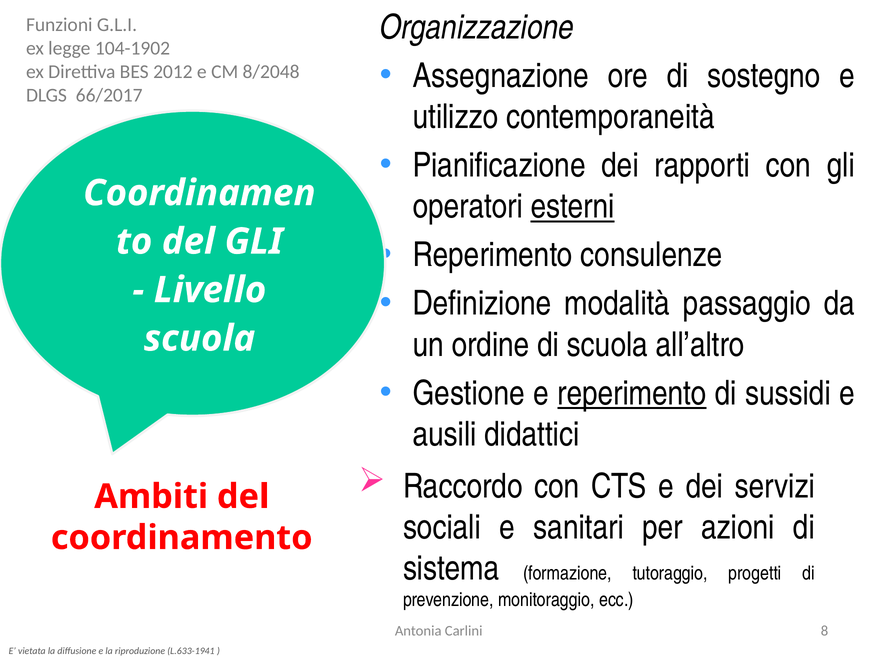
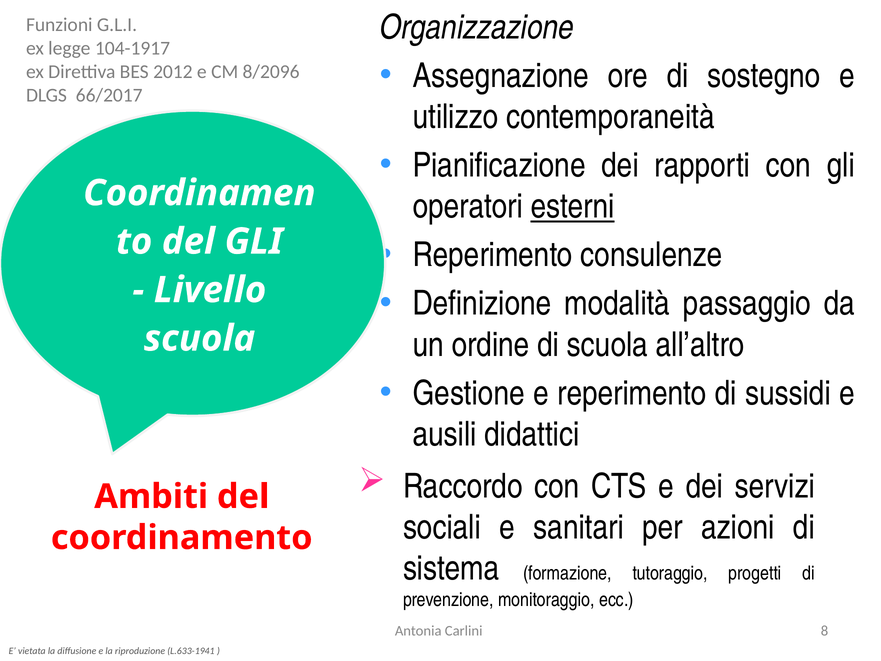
104-1902: 104-1902 -> 104-1917
8/2048: 8/2048 -> 8/2096
reperimento at (632, 393) underline: present -> none
